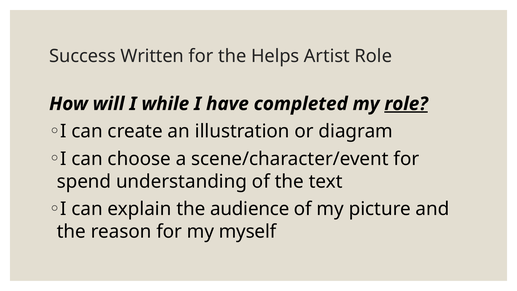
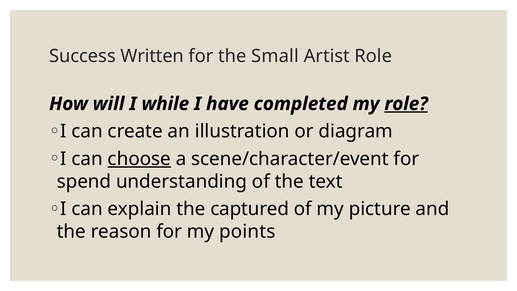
Helps: Helps -> Small
choose underline: none -> present
audience: audience -> captured
myself: myself -> points
